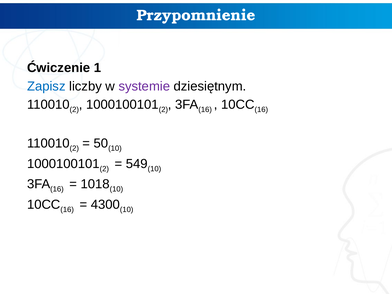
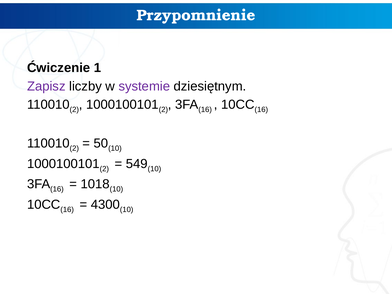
Zapisz colour: blue -> purple
